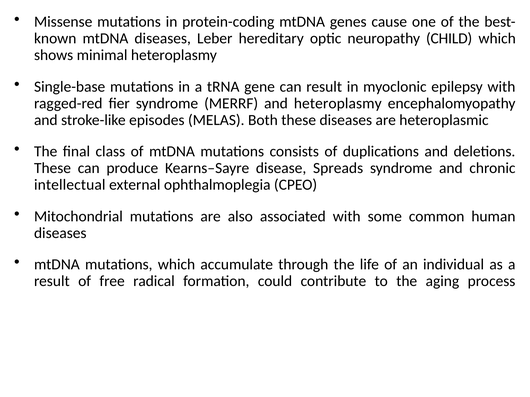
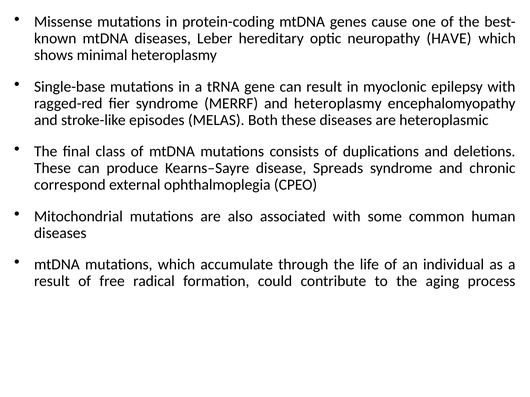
CHILD: CHILD -> HAVE
intellectual: intellectual -> correspond
